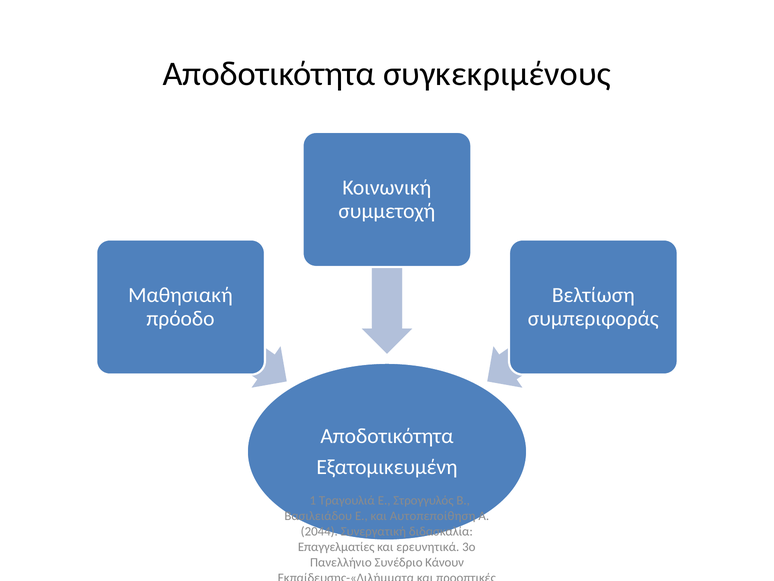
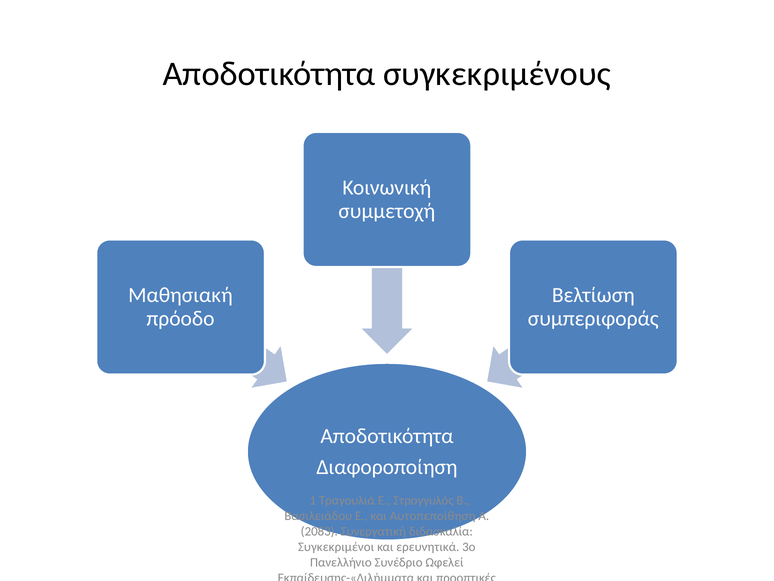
Εξατομικευμένη: Εξατομικευμένη -> Διαφοροποίηση
2044: 2044 -> 2083
Επαγγελματίες: Επαγγελματίες -> Συγκεκριμένοι
Κάνουν: Κάνουν -> Ωφελεί
